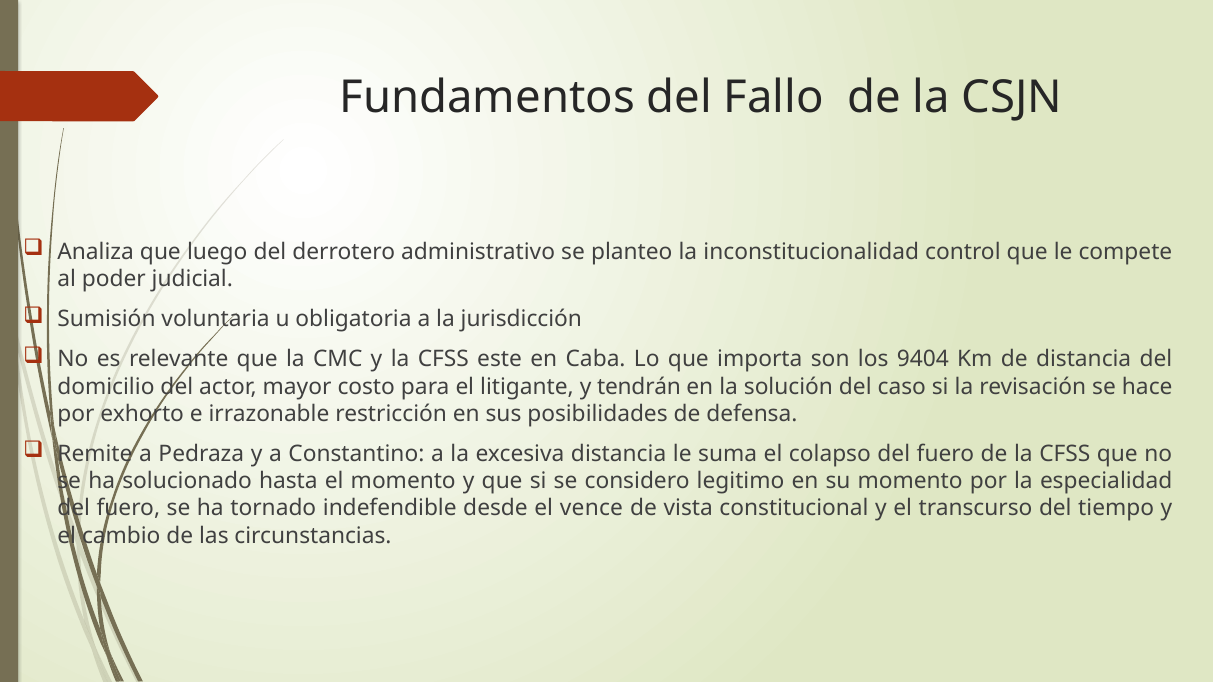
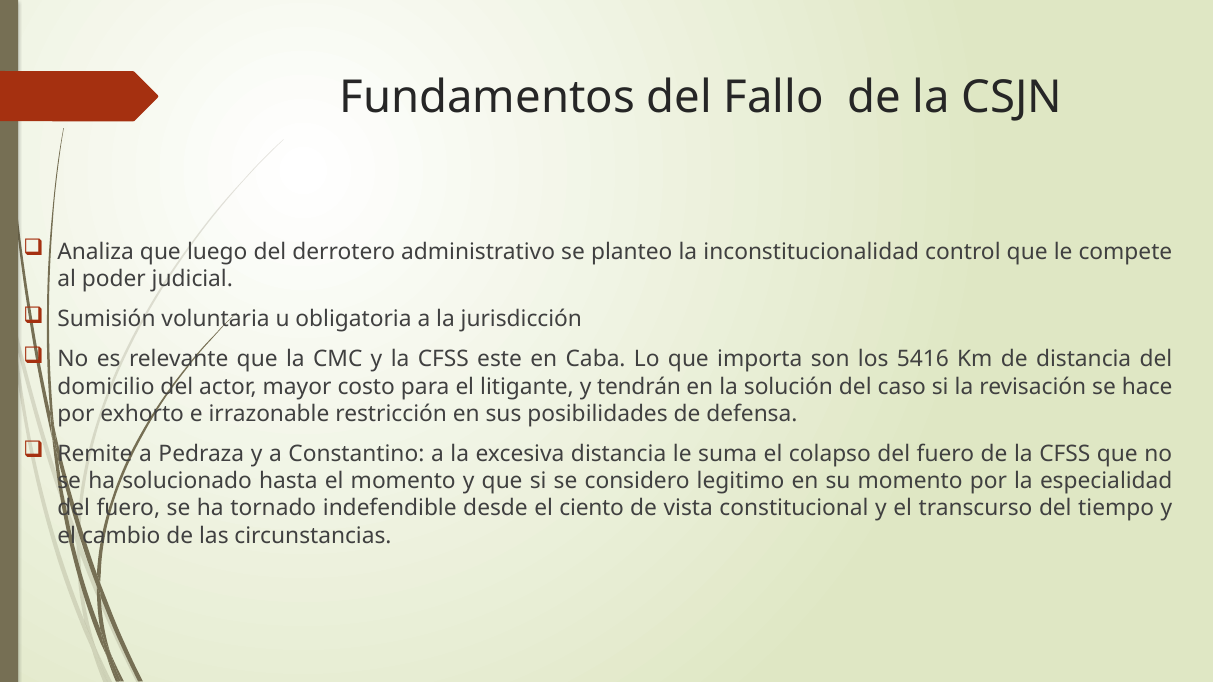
9404: 9404 -> 5416
vence: vence -> ciento
